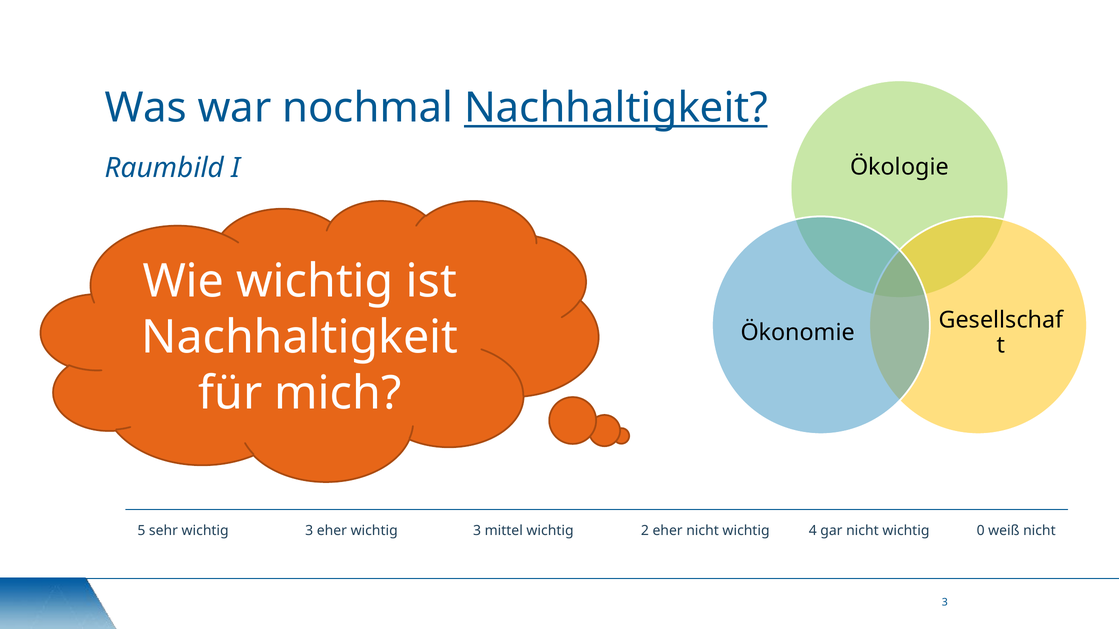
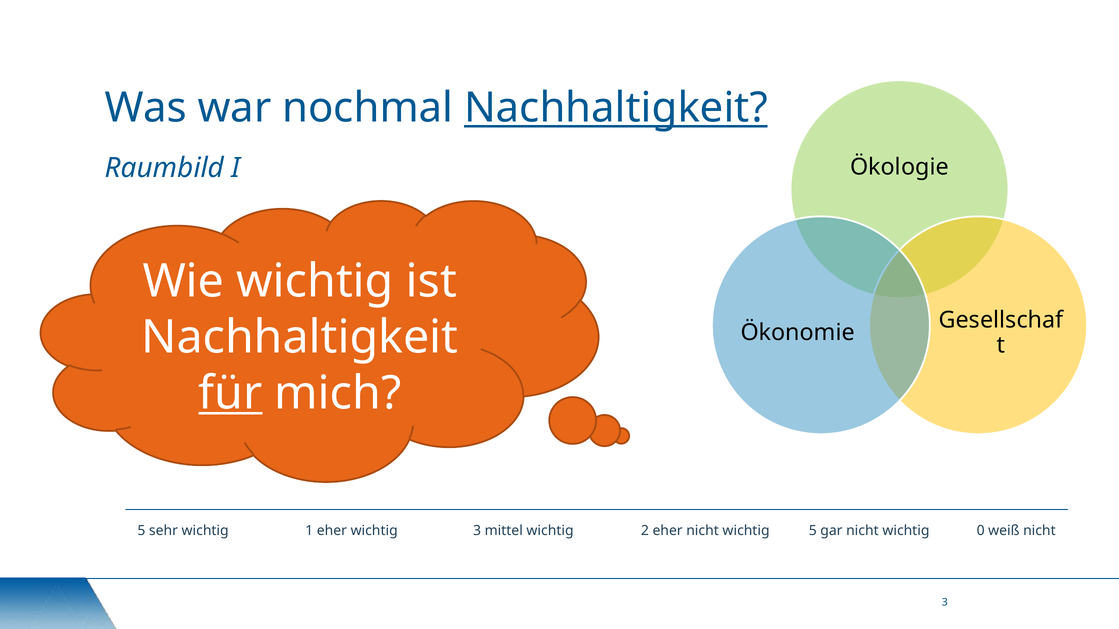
für underline: none -> present
sehr wichtig 3: 3 -> 1
wichtig 4: 4 -> 5
